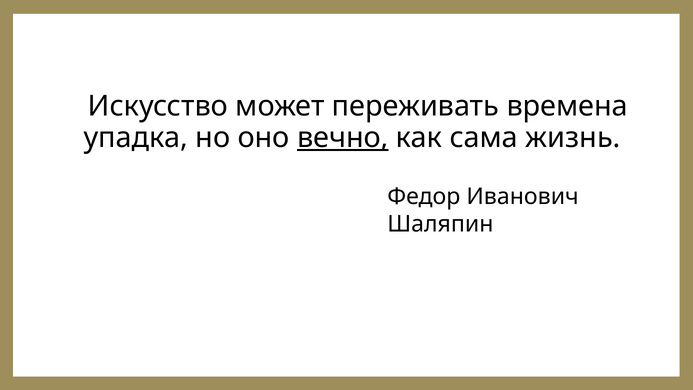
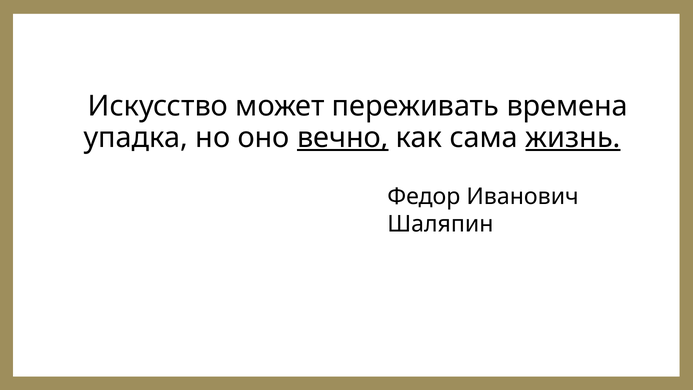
жизнь underline: none -> present
